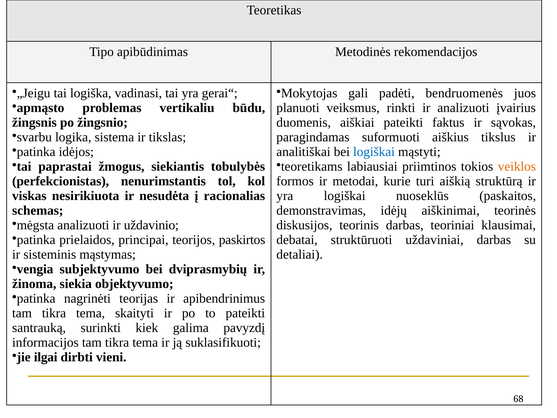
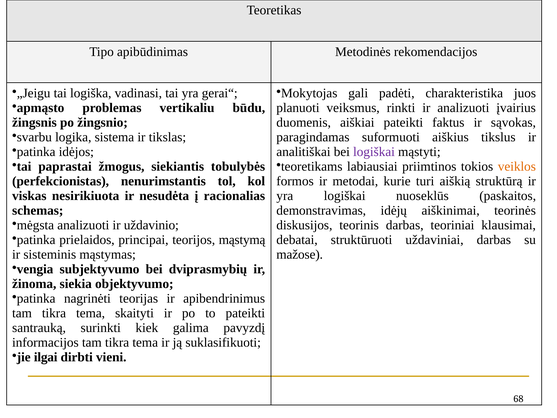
bendruomenės: bendruomenės -> charakteristika
logiškai at (374, 152) colour: blue -> purple
paskirtos: paskirtos -> mąstymą
detaliai: detaliai -> mažose
